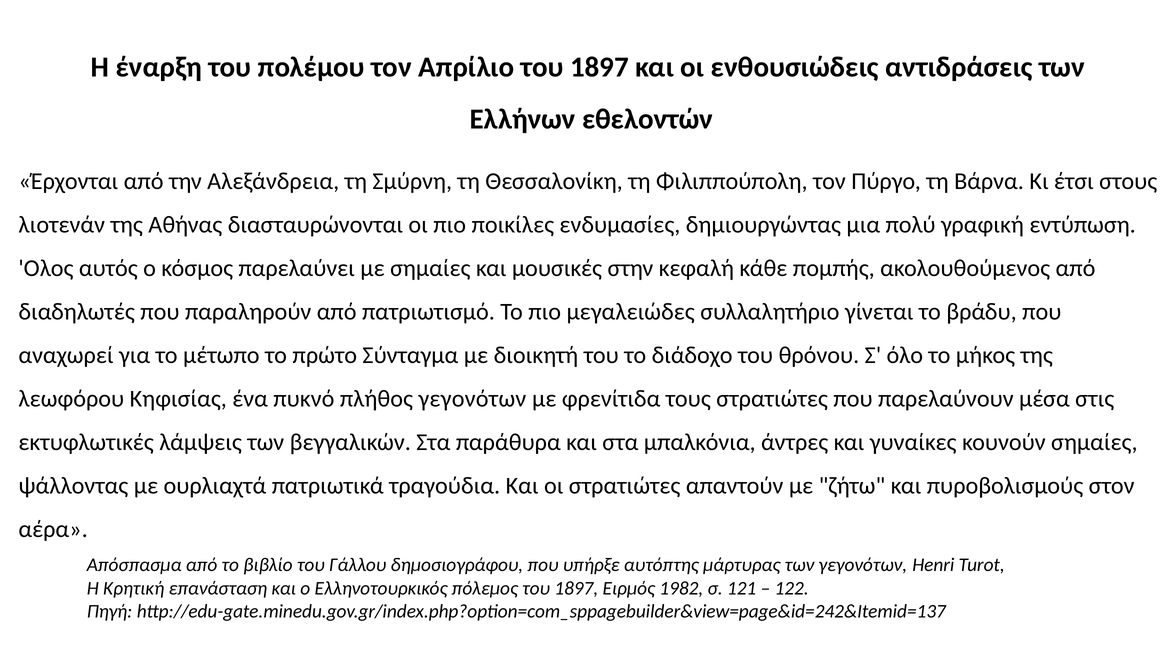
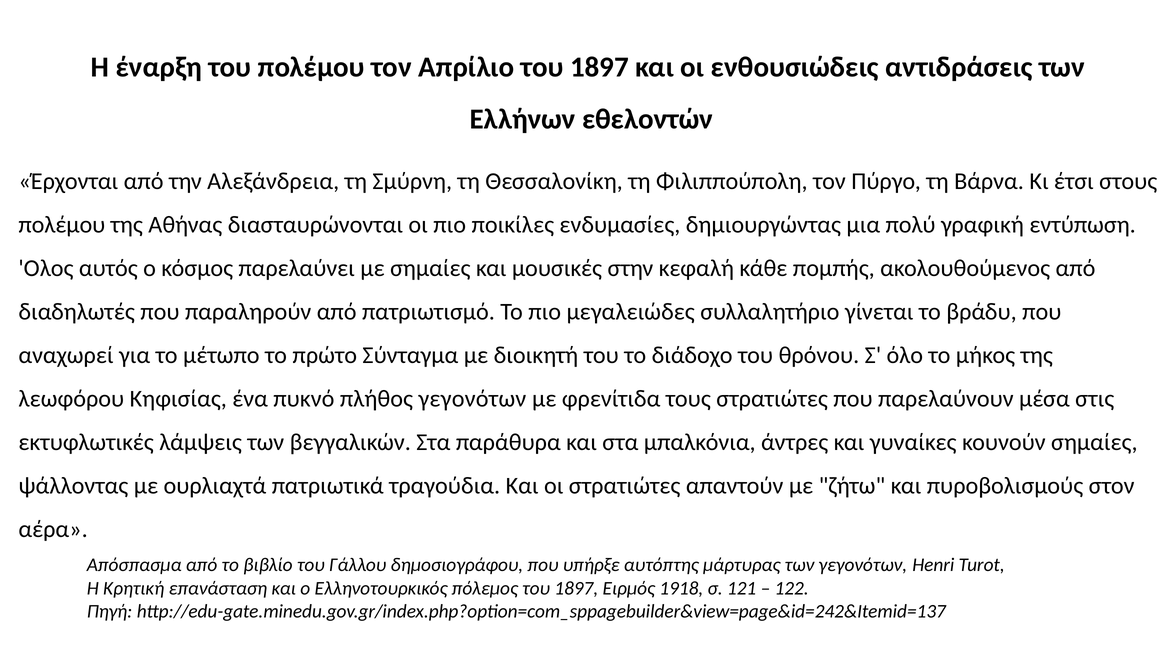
λιοτενάν at (62, 225): λιοτενάν -> πολέμου
1982: 1982 -> 1918
